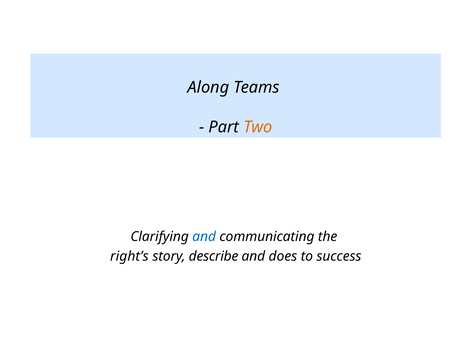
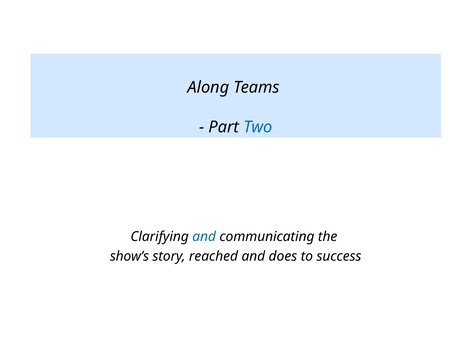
Two colour: orange -> blue
right’s: right’s -> show’s
describe: describe -> reached
